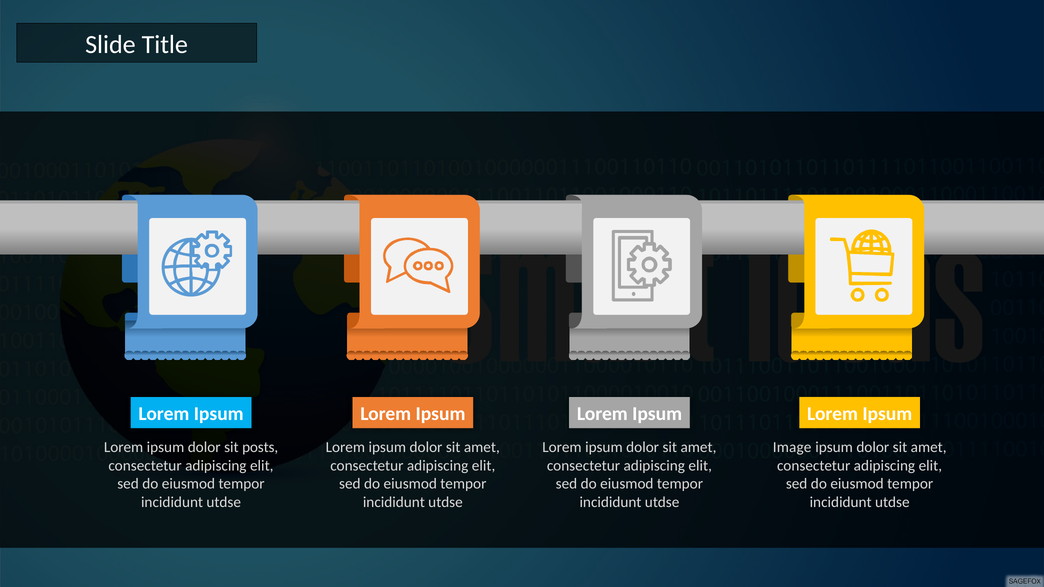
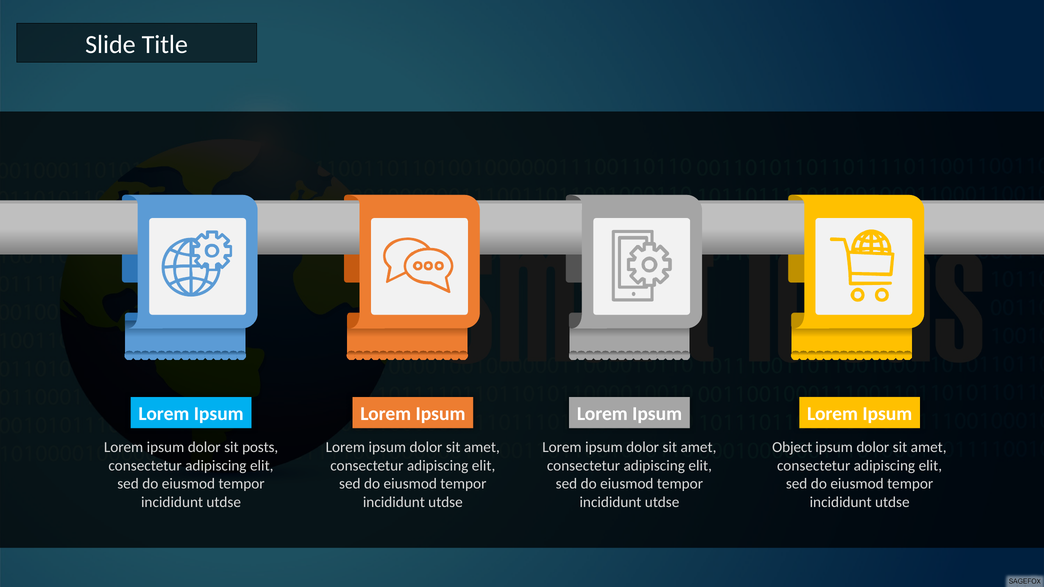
Image: Image -> Object
